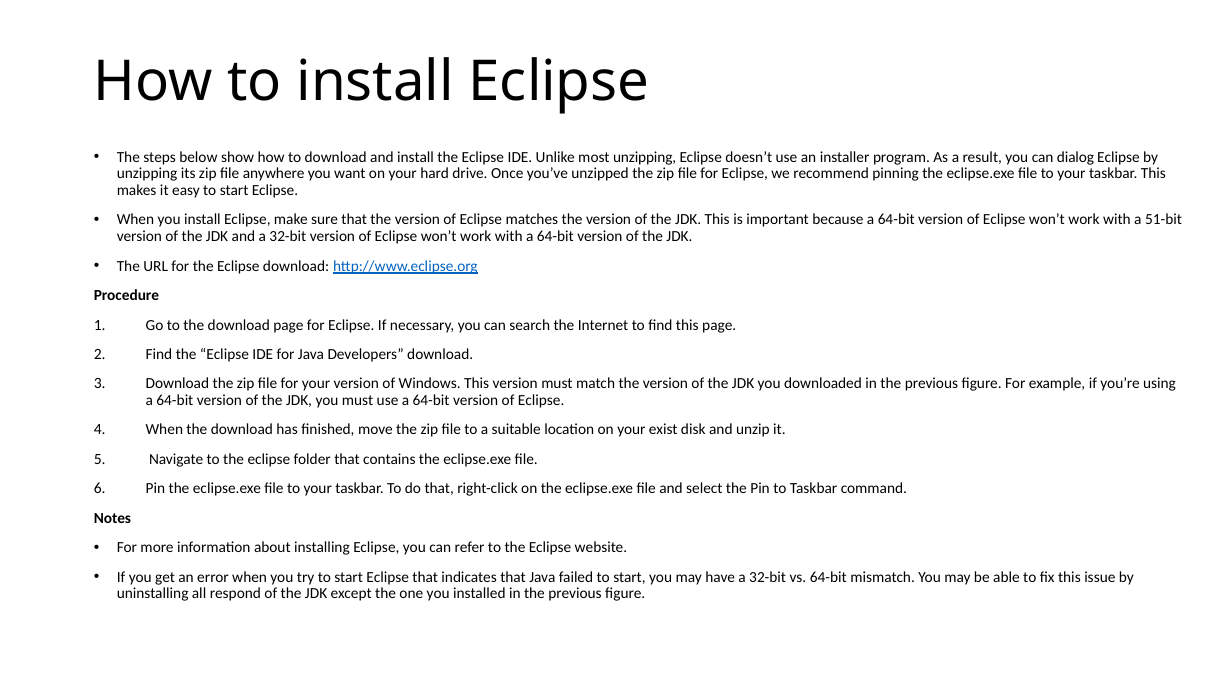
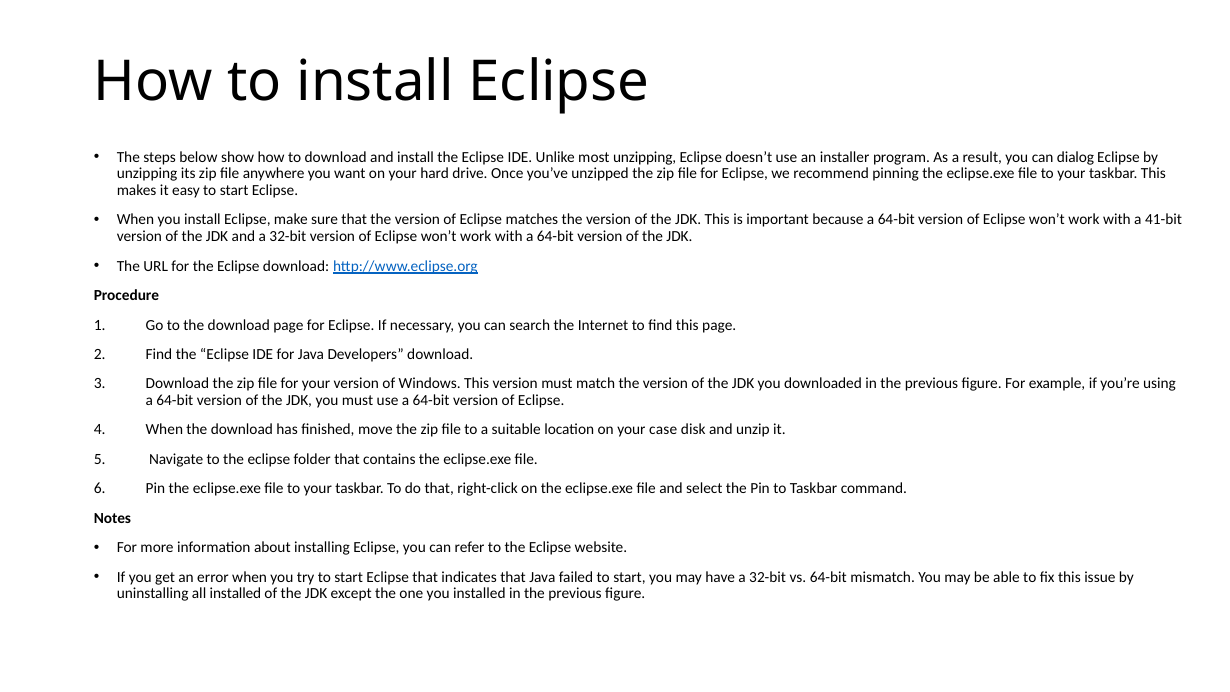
51-bit: 51-bit -> 41-bit
exist: exist -> case
all respond: respond -> installed
